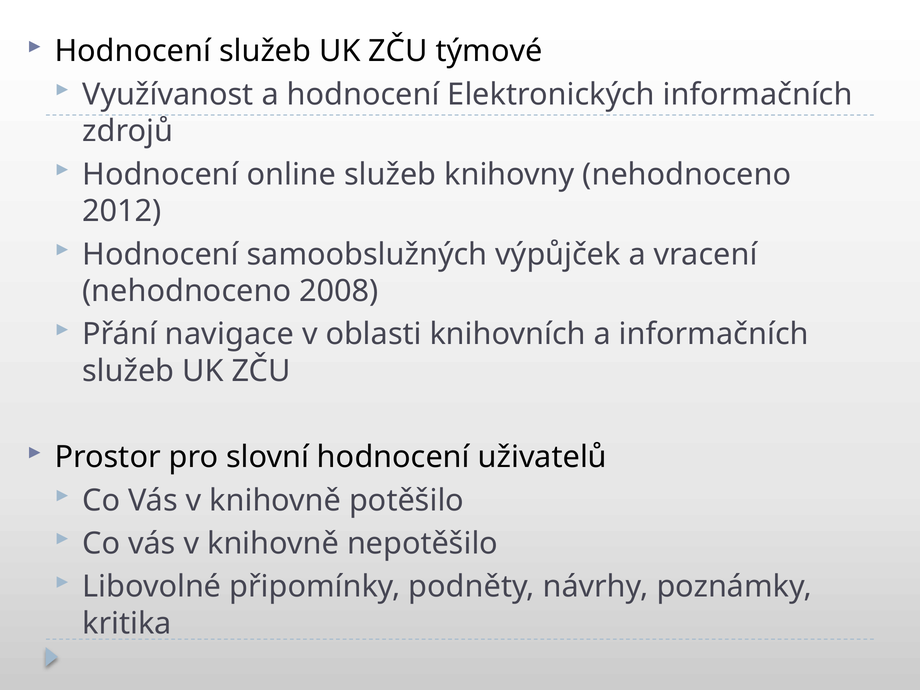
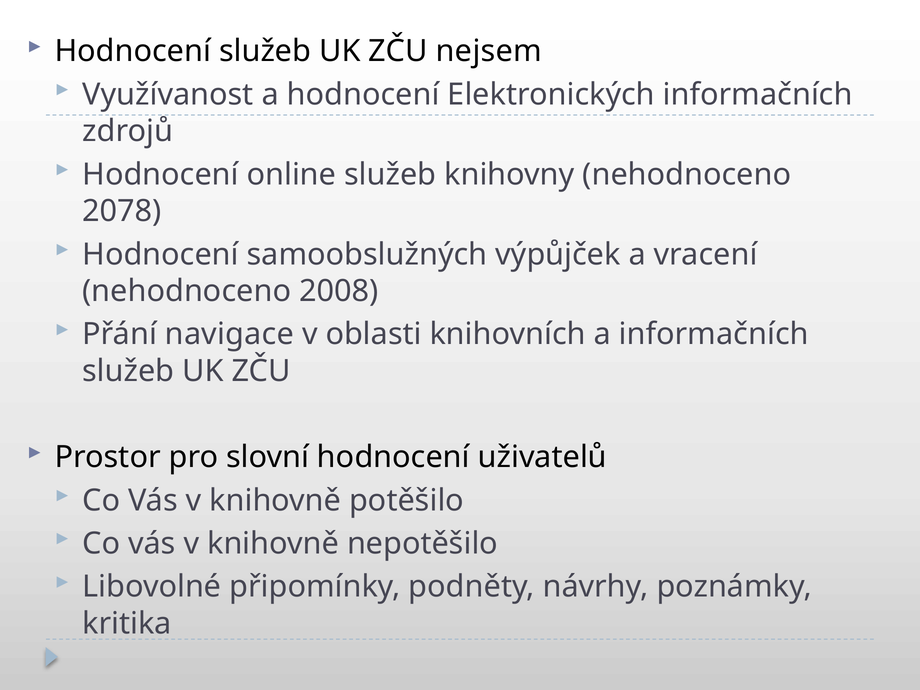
týmové: týmové -> nejsem
2012: 2012 -> 2078
